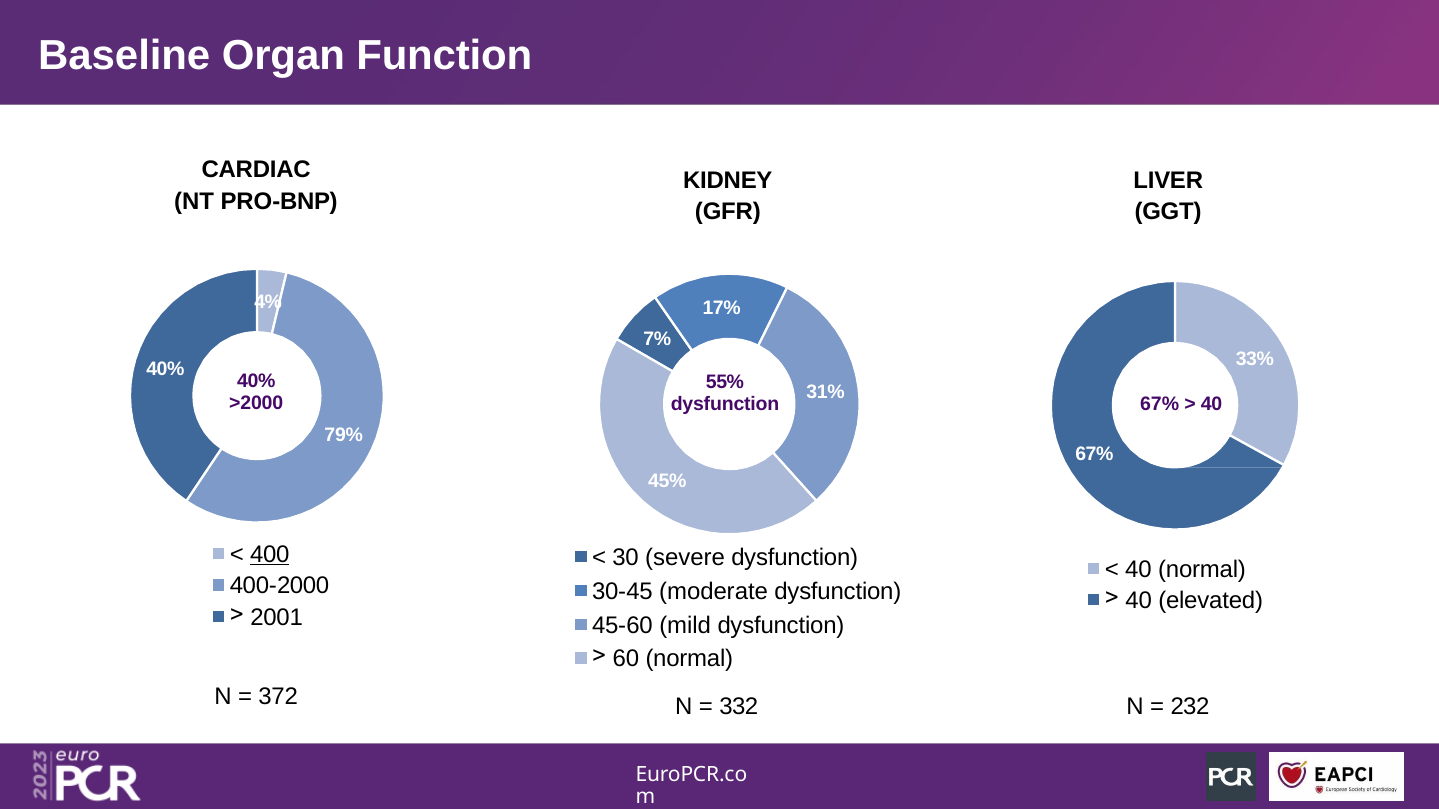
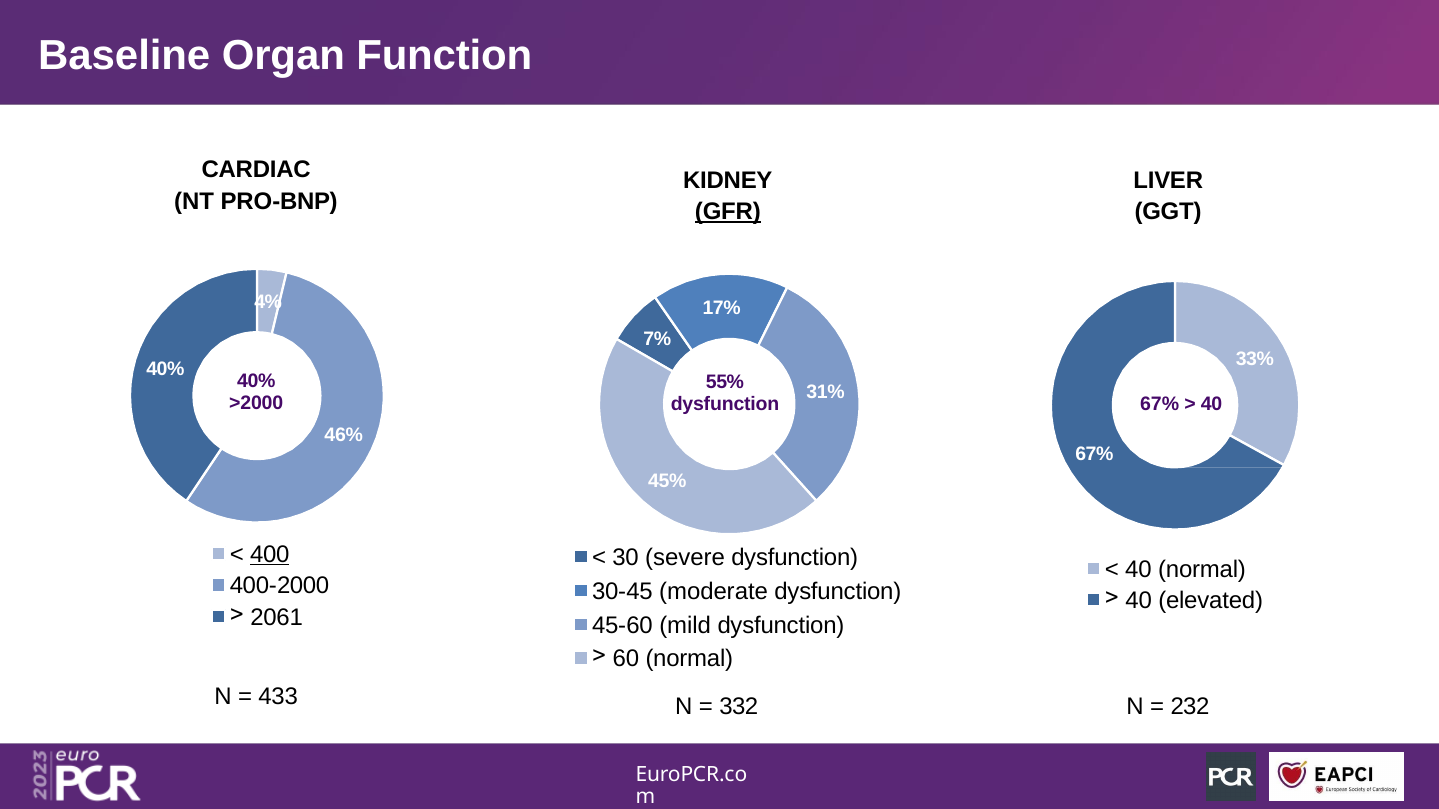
GFR underline: none -> present
79%: 79% -> 46%
2001: 2001 -> 2061
372: 372 -> 433
